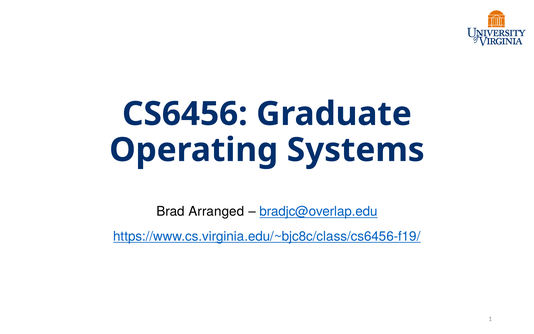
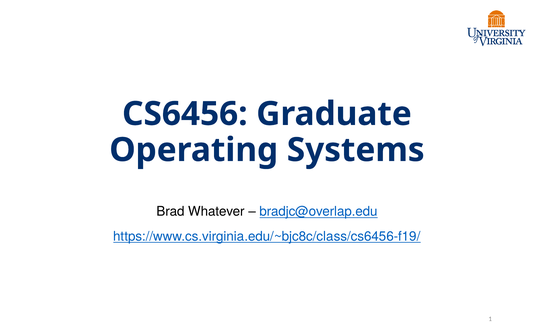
Arranged: Arranged -> Whatever
